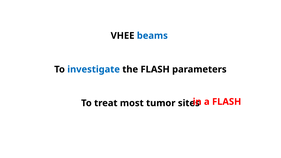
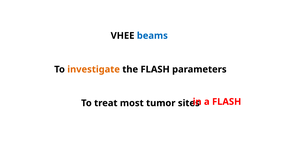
investigate colour: blue -> orange
